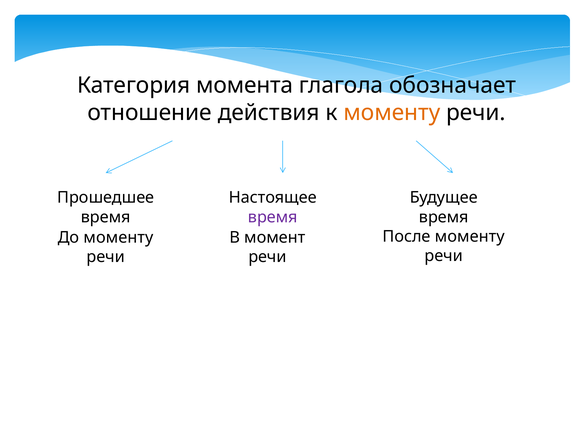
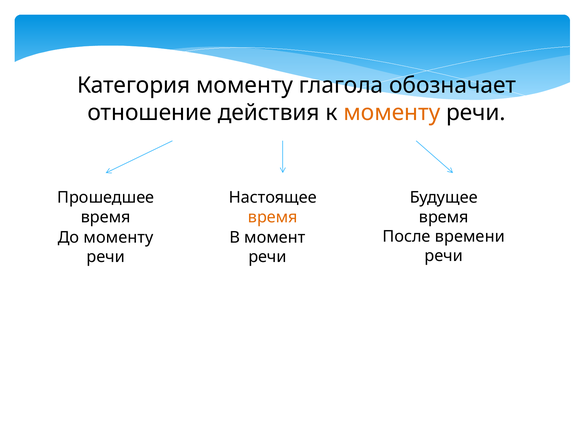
Категория момента: момента -> моменту
время at (273, 217) colour: purple -> orange
После моменту: моменту -> времени
